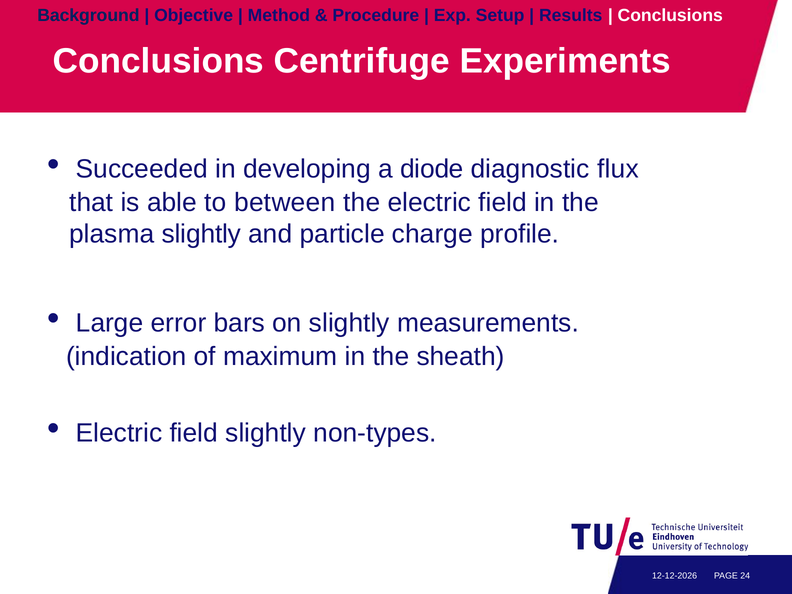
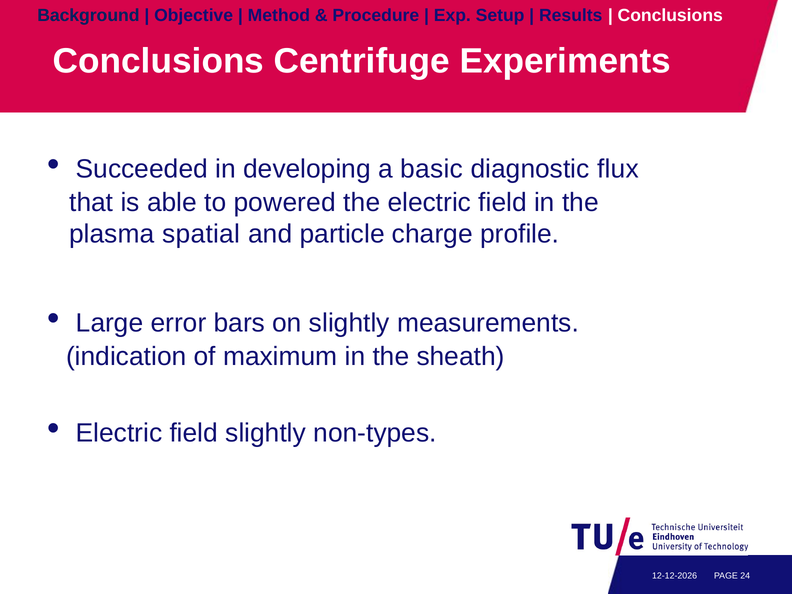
diode: diode -> basic
between: between -> powered
plasma slightly: slightly -> spatial
